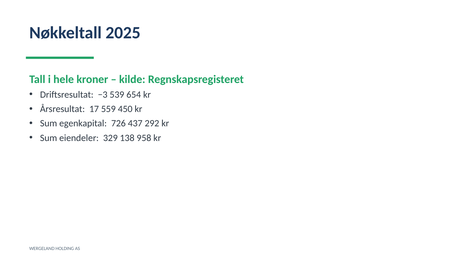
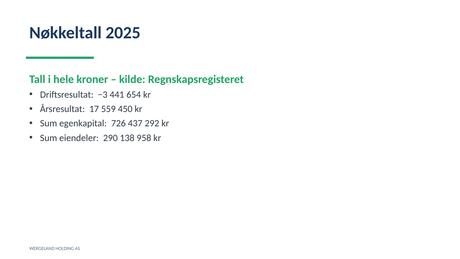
539: 539 -> 441
329: 329 -> 290
